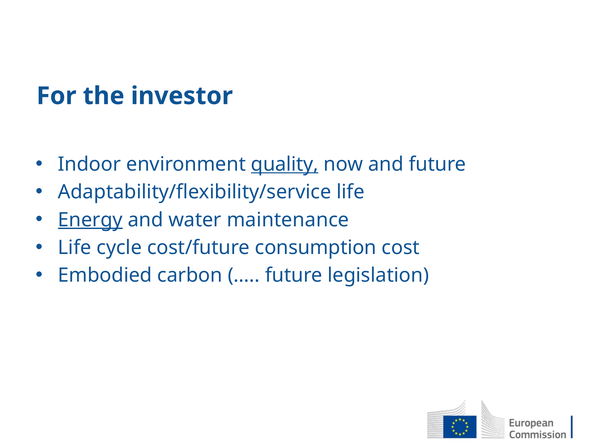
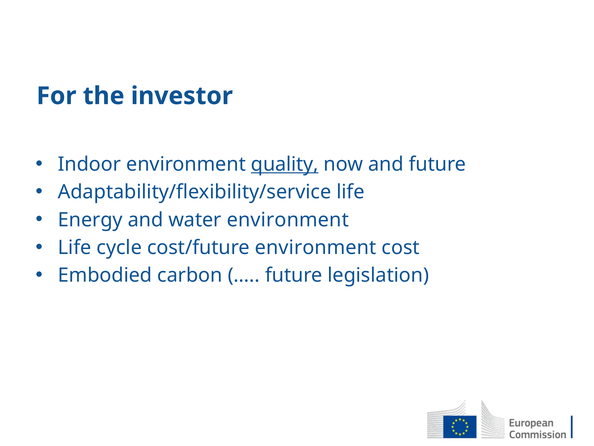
Energy underline: present -> none
water maintenance: maintenance -> environment
cost/future consumption: consumption -> environment
